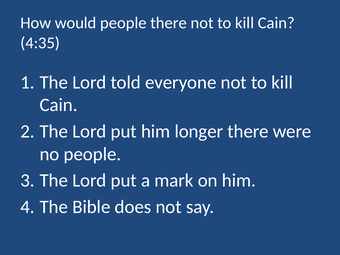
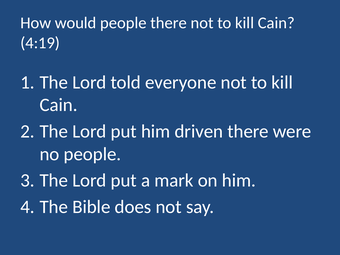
4:35: 4:35 -> 4:19
longer: longer -> driven
